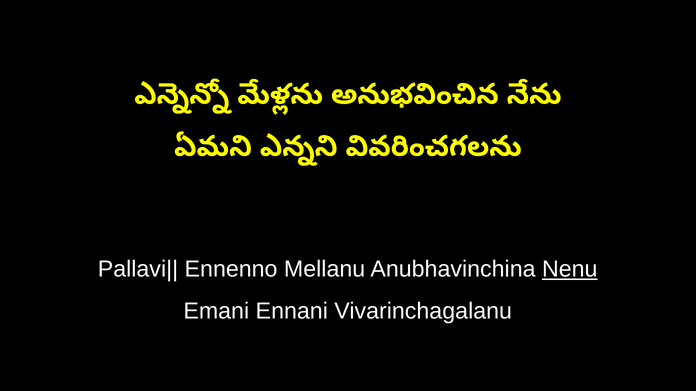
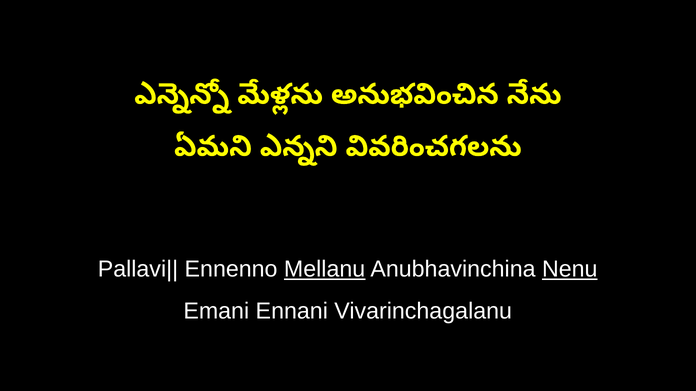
Mellanu underline: none -> present
